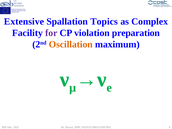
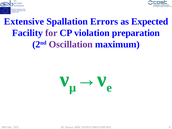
Topics: Topics -> Errors
Complex: Complex -> Expected
Oscillation colour: orange -> purple
